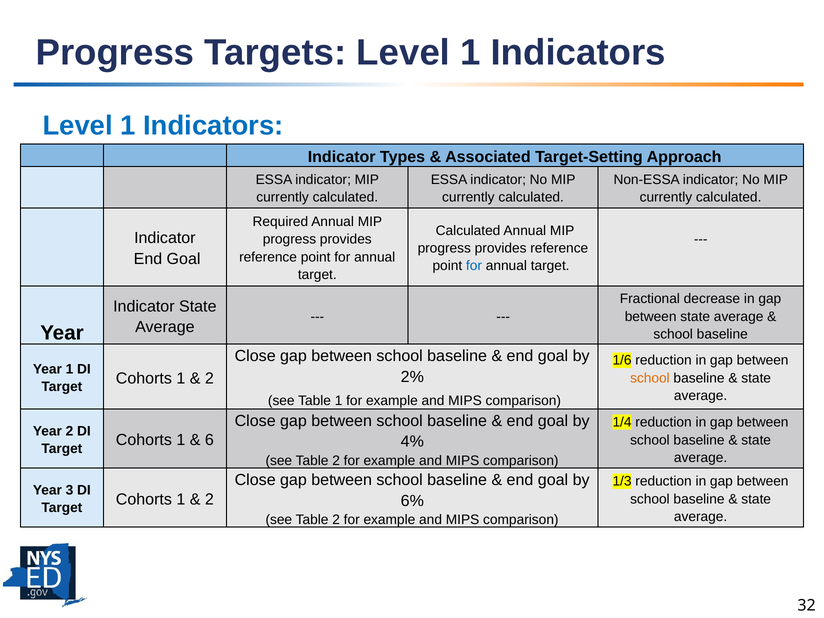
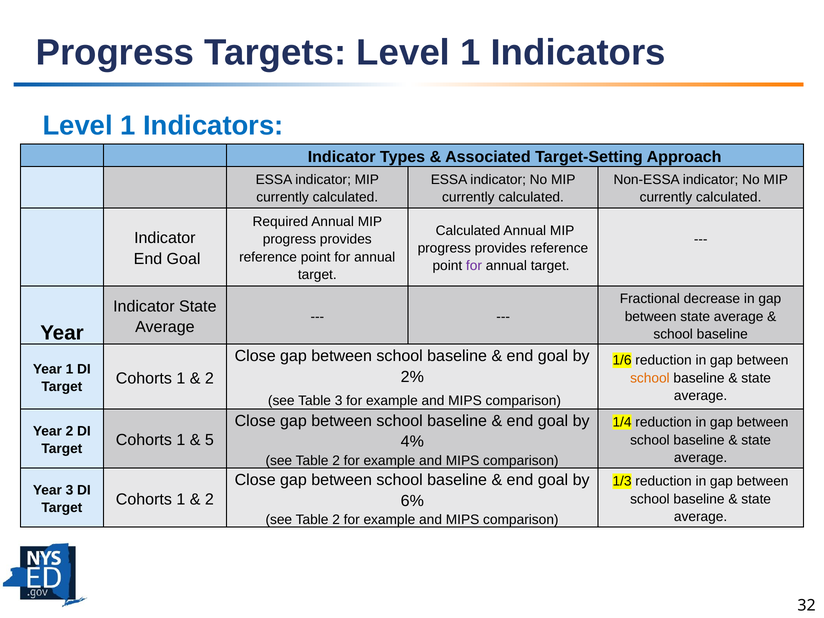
for at (474, 266) colour: blue -> purple
Table 1: 1 -> 3
6: 6 -> 5
